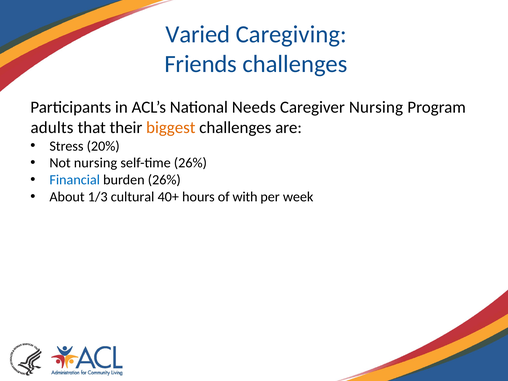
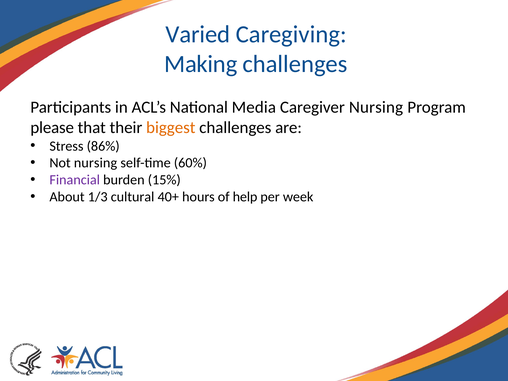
Friends: Friends -> Making
Needs: Needs -> Media
adults: adults -> please
20%: 20% -> 86%
self-time 26%: 26% -> 60%
Financial colour: blue -> purple
burden 26%: 26% -> 15%
with: with -> help
